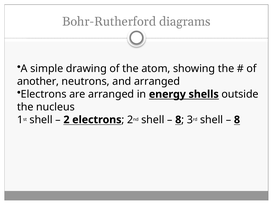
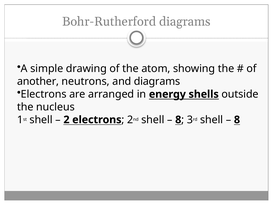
and arranged: arranged -> diagrams
